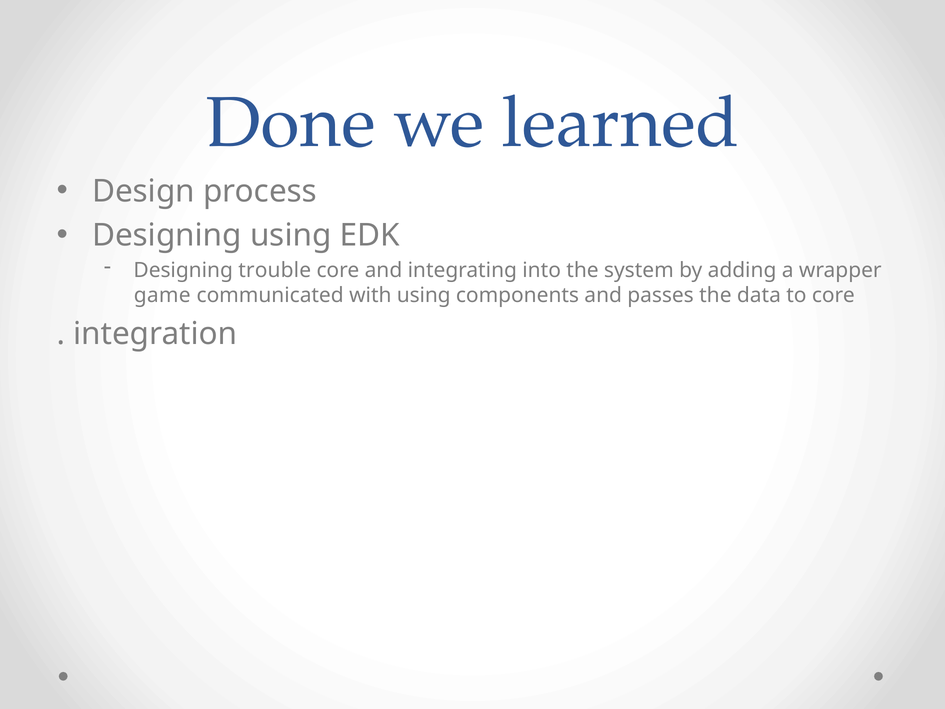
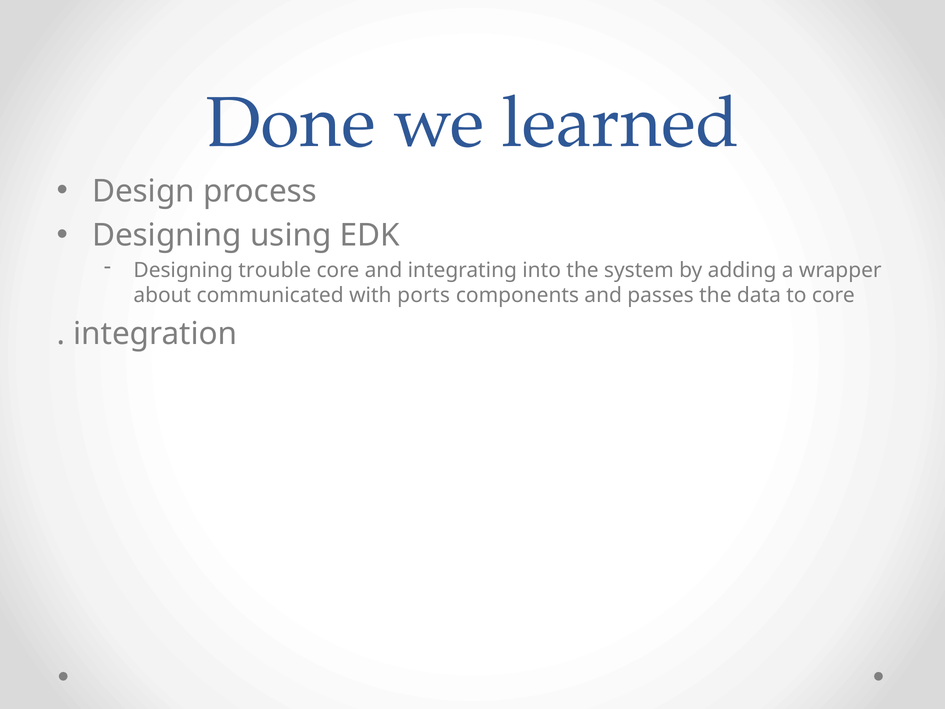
game: game -> about
with using: using -> ports
